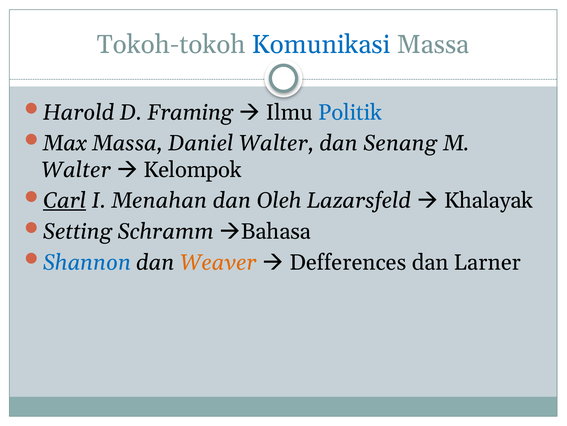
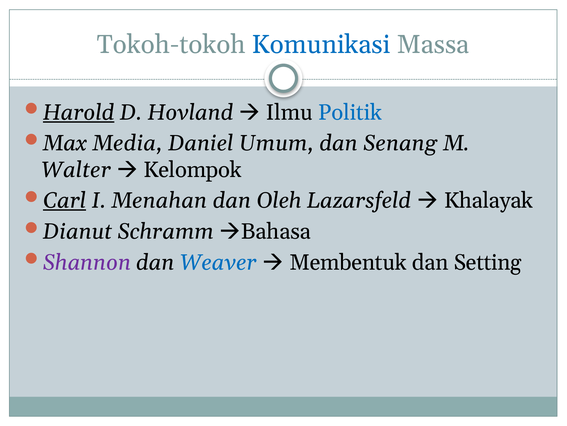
Harold underline: none -> present
Framing: Framing -> Hovland
Max Massa: Massa -> Media
Daniel Walter: Walter -> Umum
Setting: Setting -> Dianut
Shannon colour: blue -> purple
Weaver colour: orange -> blue
Defferences: Defferences -> Membentuk
Larner: Larner -> Setting
